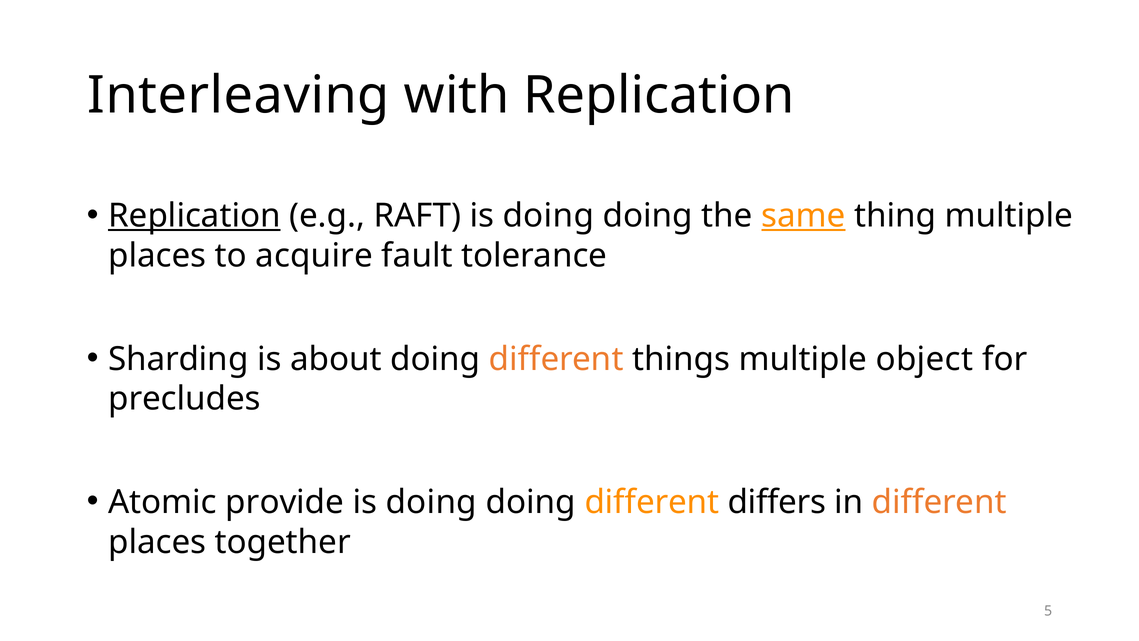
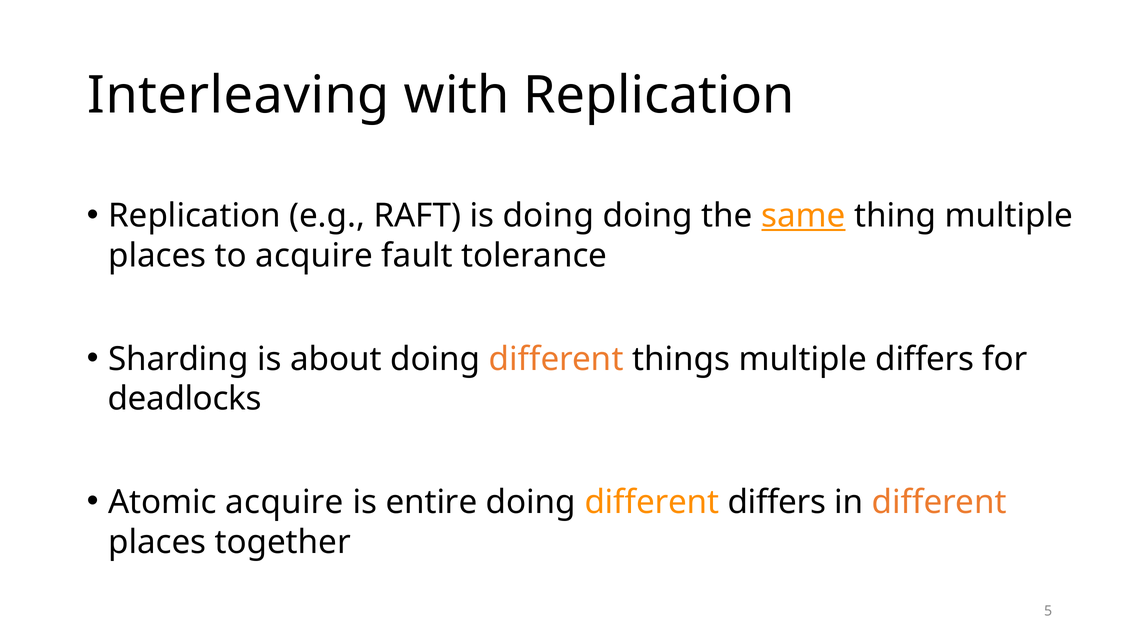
Replication at (194, 216) underline: present -> none
multiple object: object -> differs
precludes: precludes -> deadlocks
Atomic provide: provide -> acquire
doing at (431, 502): doing -> entire
